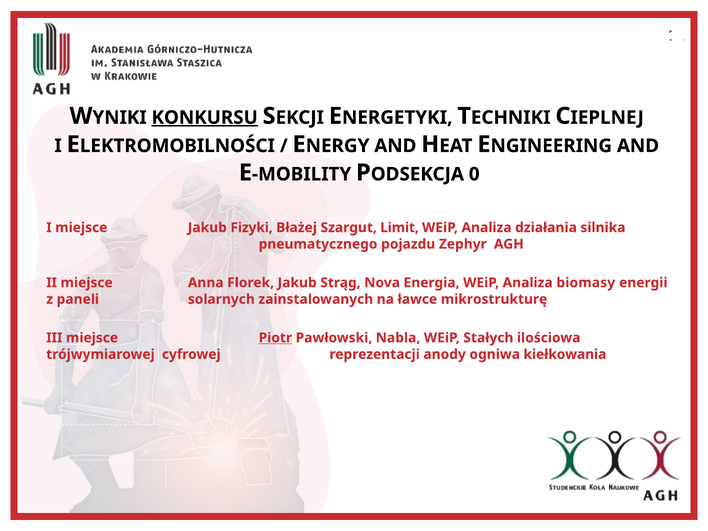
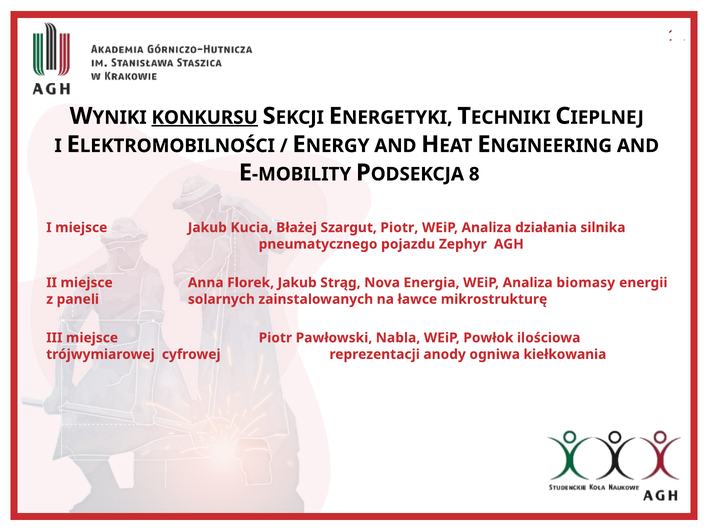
0: 0 -> 8
Fizyki: Fizyki -> Kucia
Szargut Limit: Limit -> Piotr
Piotr at (275, 338) underline: present -> none
Stałych: Stałych -> Powłok
